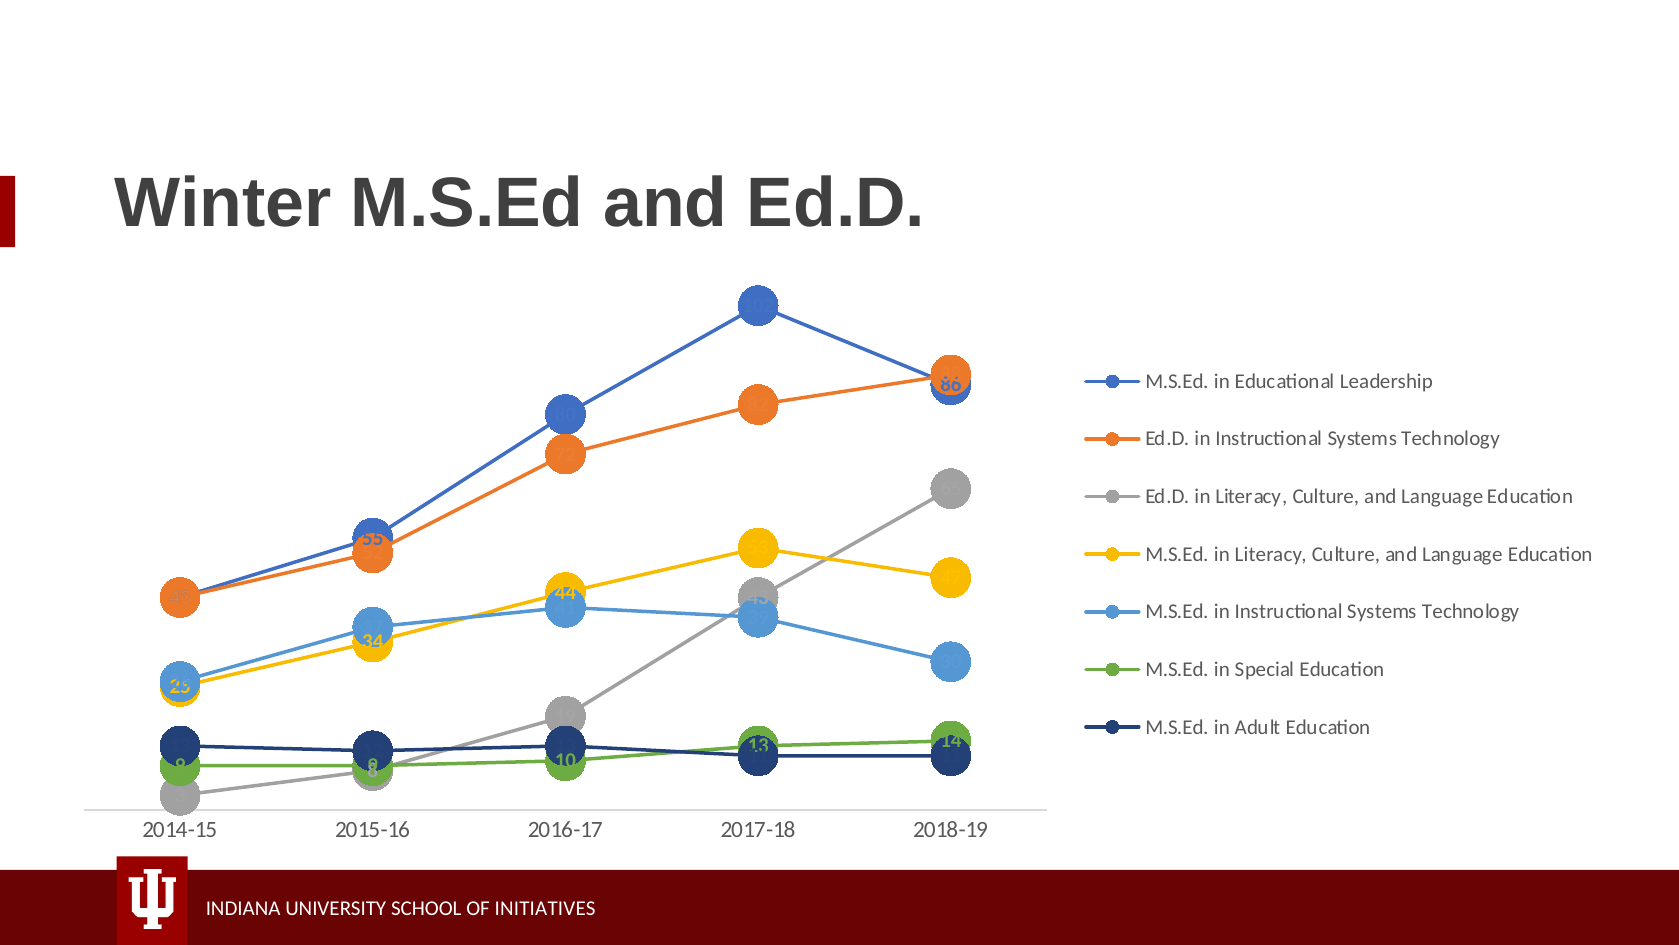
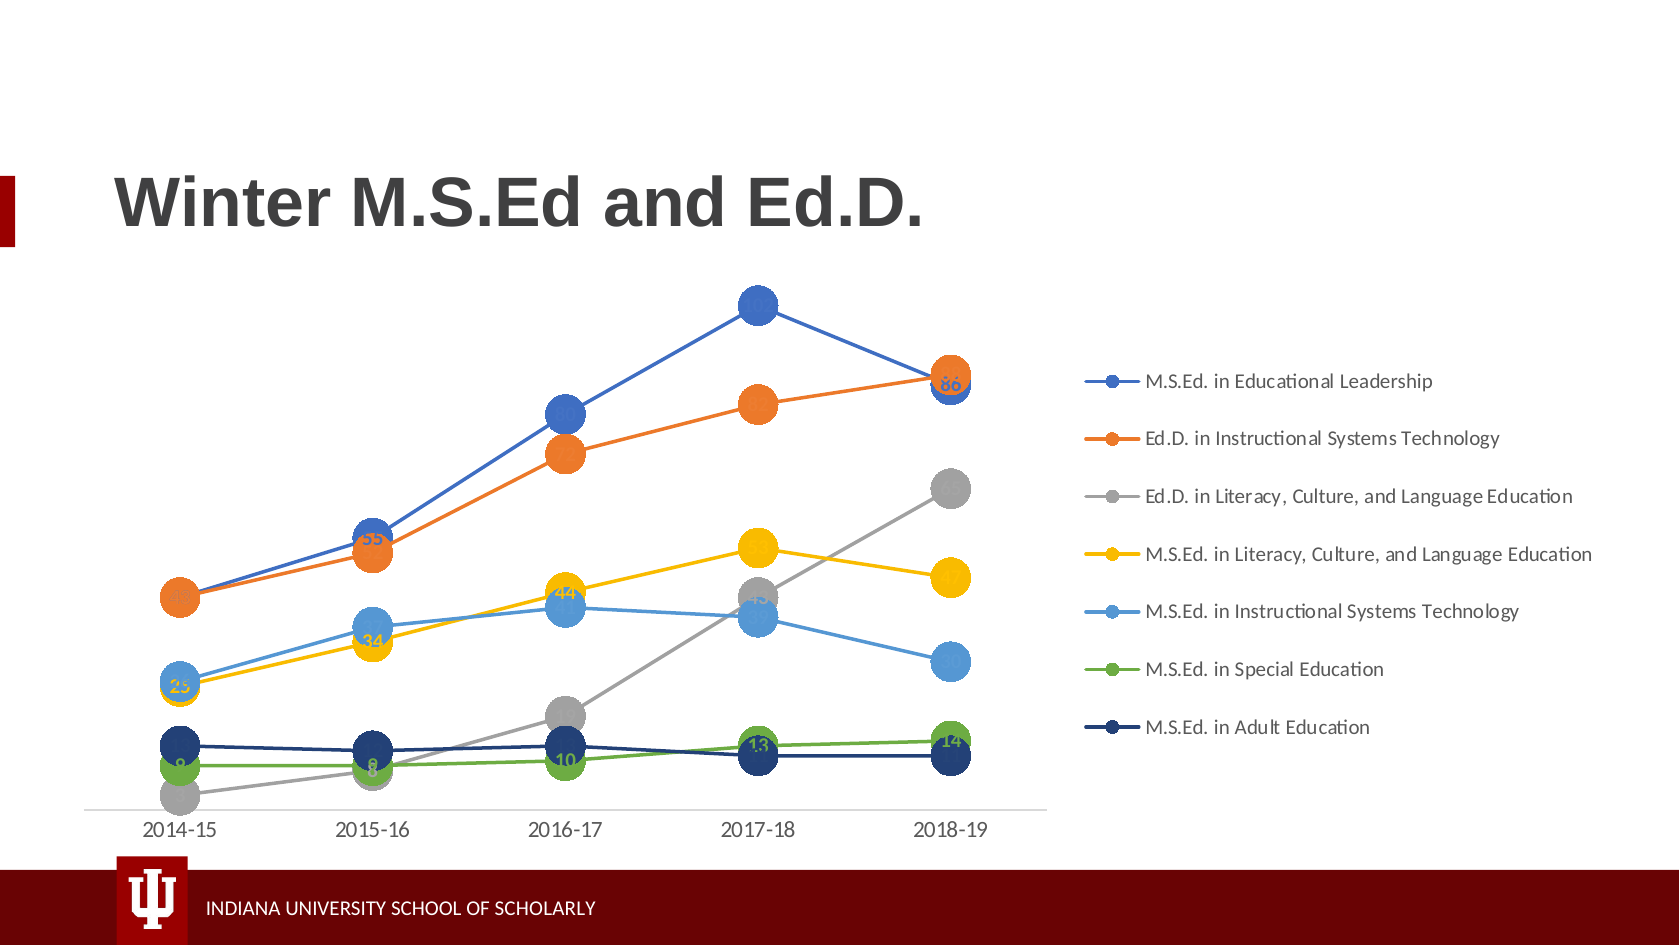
INITIATIVES: INITIATIVES -> SCHOLARLY
